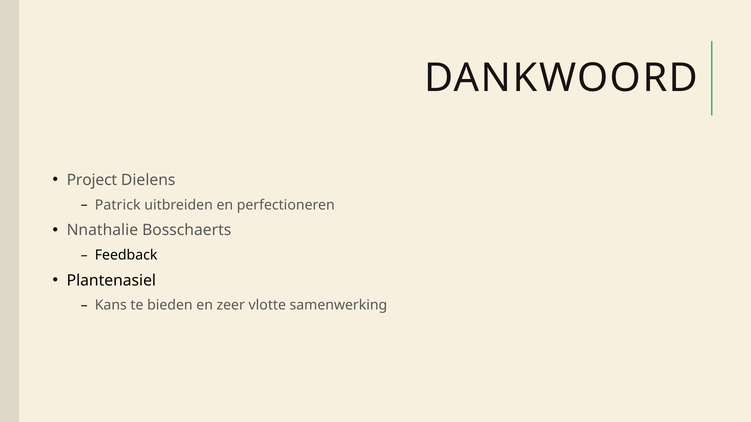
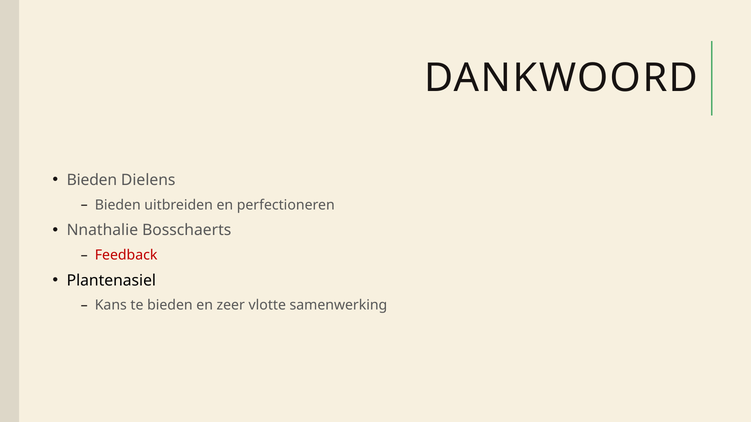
Project at (92, 180): Project -> Bieden
Patrick at (118, 205): Patrick -> Bieden
Feedback colour: black -> red
